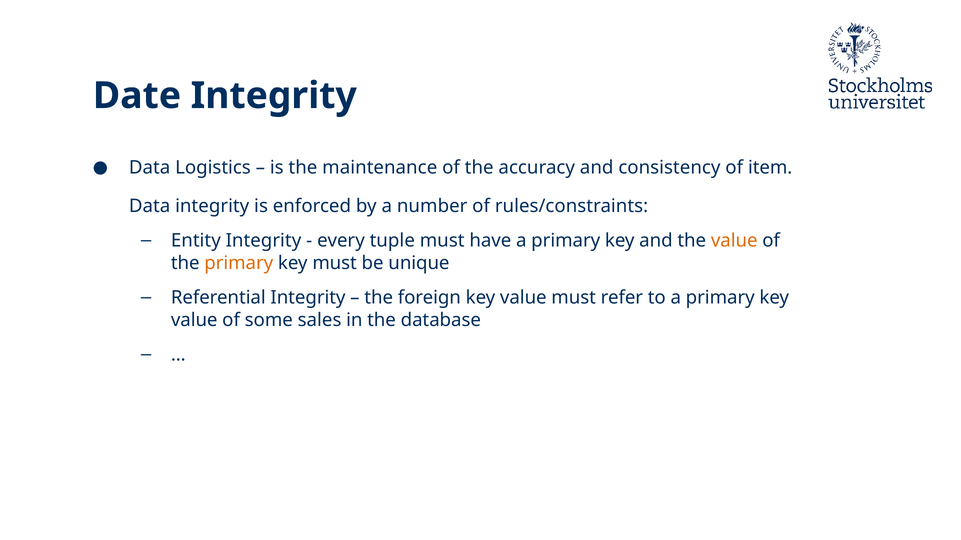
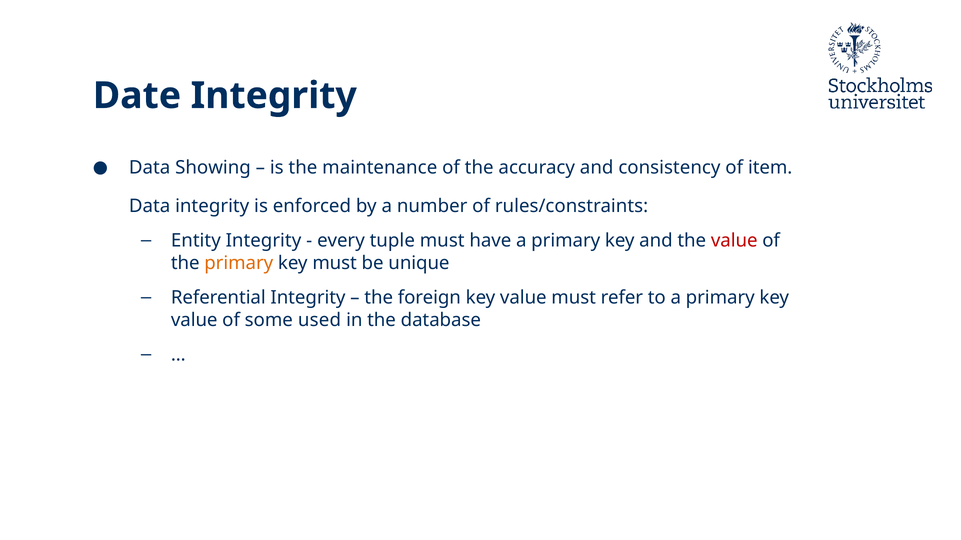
Logistics: Logistics -> Showing
value at (734, 241) colour: orange -> red
sales: sales -> used
